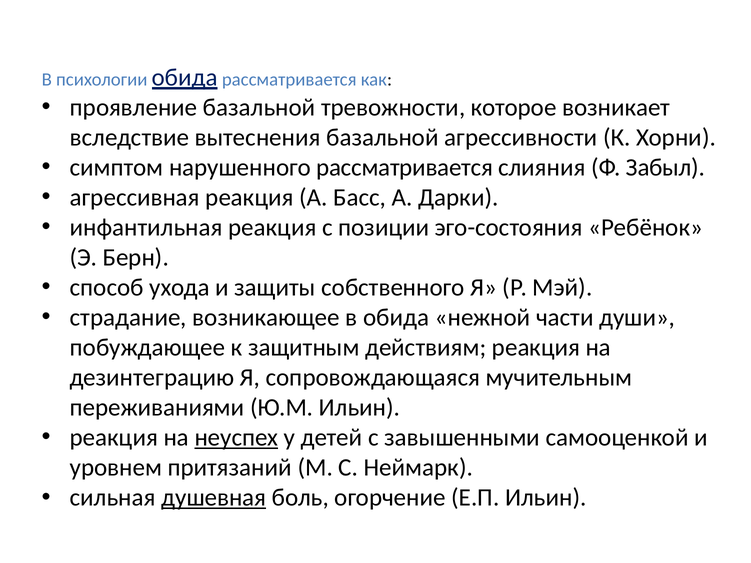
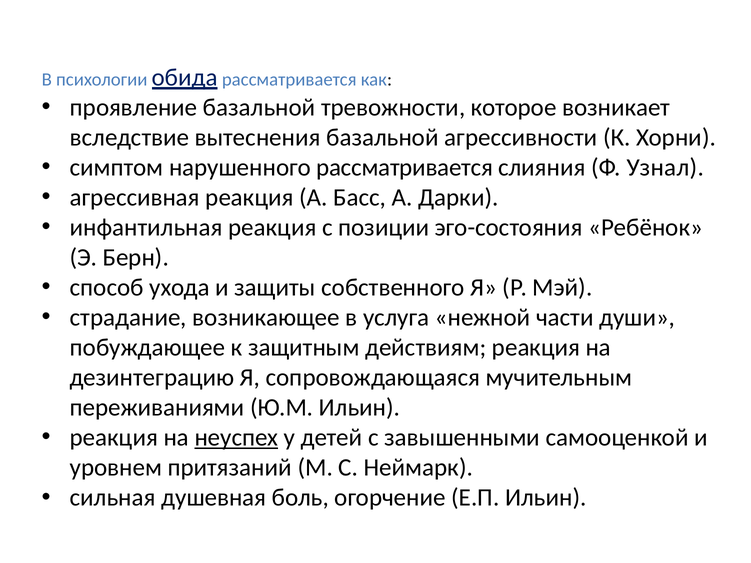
Забыл: Забыл -> Узнал
в обида: обида -> услуга
душевная underline: present -> none
